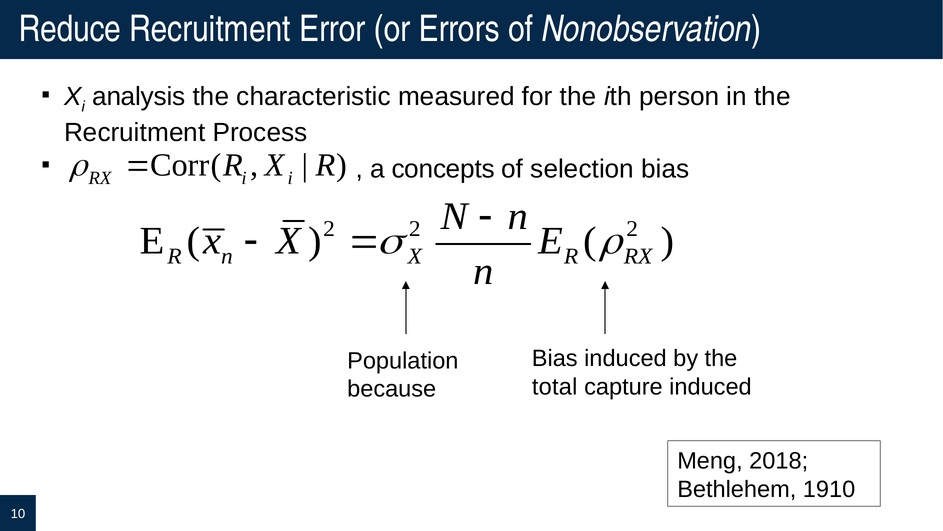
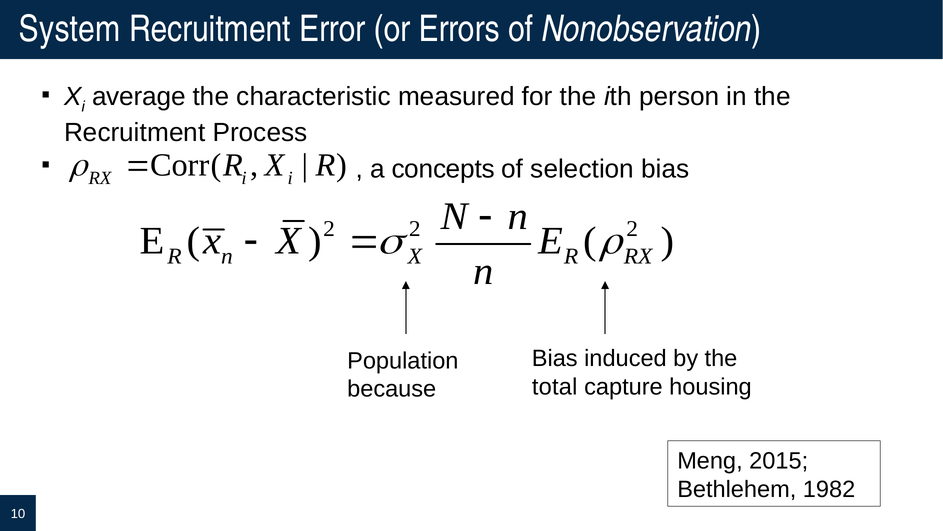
Reduce: Reduce -> System
analysis: analysis -> average
capture induced: induced -> housing
2018: 2018 -> 2015
1910: 1910 -> 1982
